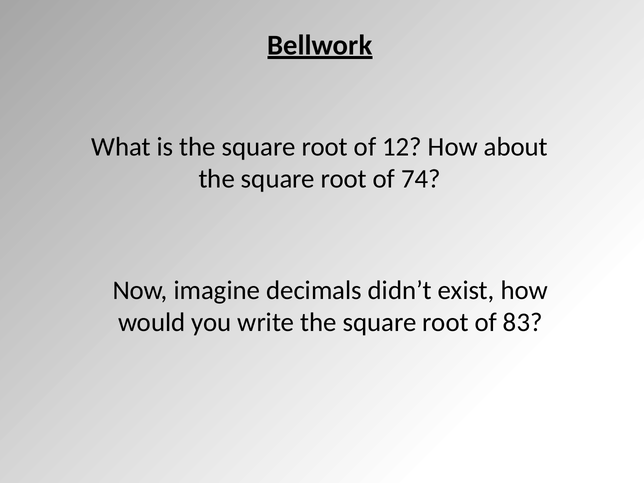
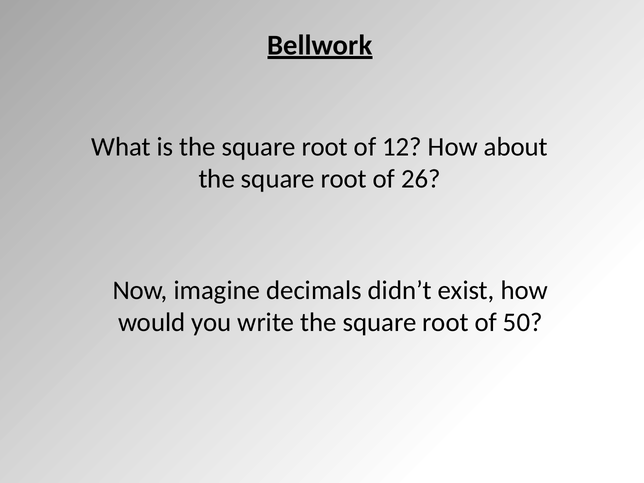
74: 74 -> 26
83: 83 -> 50
